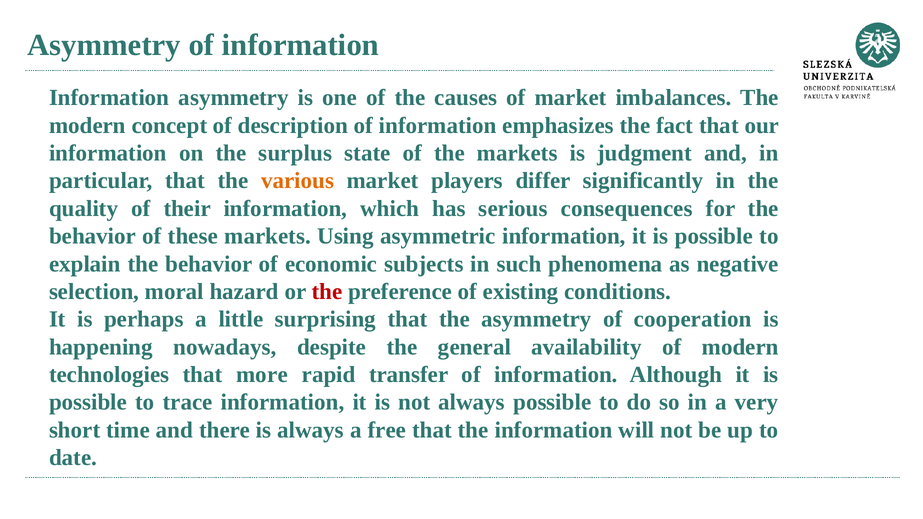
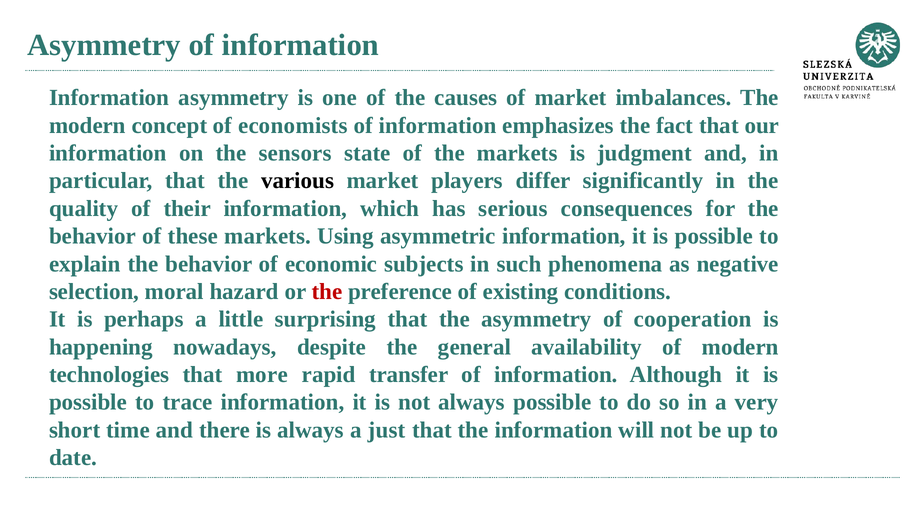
description: description -> economists
surplus: surplus -> sensors
various colour: orange -> black
free: free -> just
